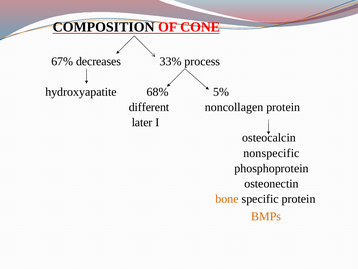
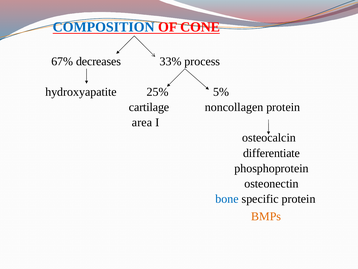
COMPOSITION colour: black -> blue
68%: 68% -> 25%
different: different -> cartilage
later: later -> area
nonspecific: nonspecific -> differentiate
bone colour: orange -> blue
